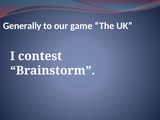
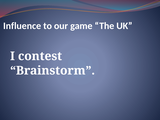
Generally: Generally -> Influence
